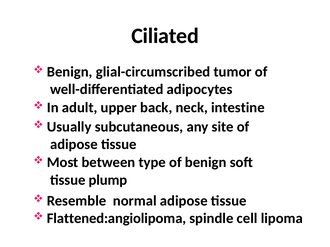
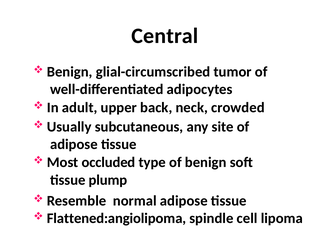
Ciliated: Ciliated -> Central
intestine: intestine -> crowded
between: between -> occluded
